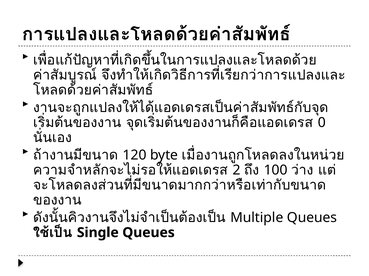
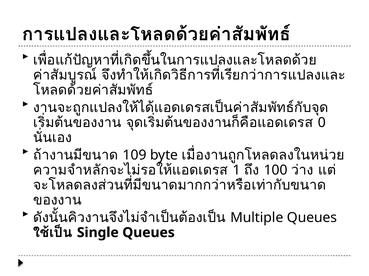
120: 120 -> 109
2: 2 -> 1
